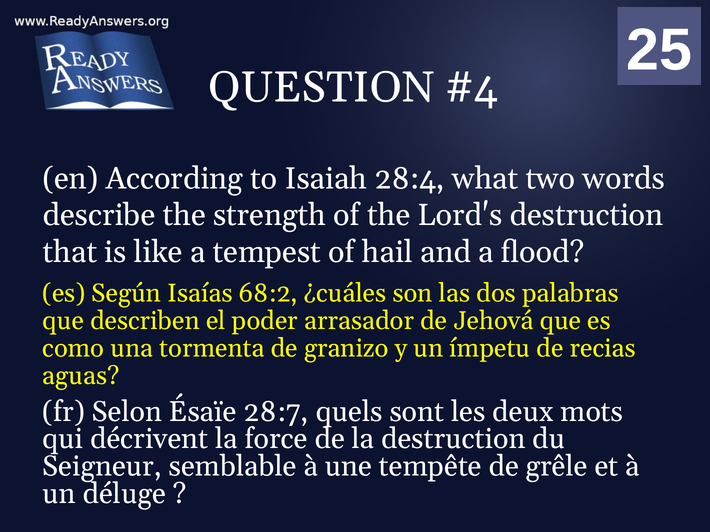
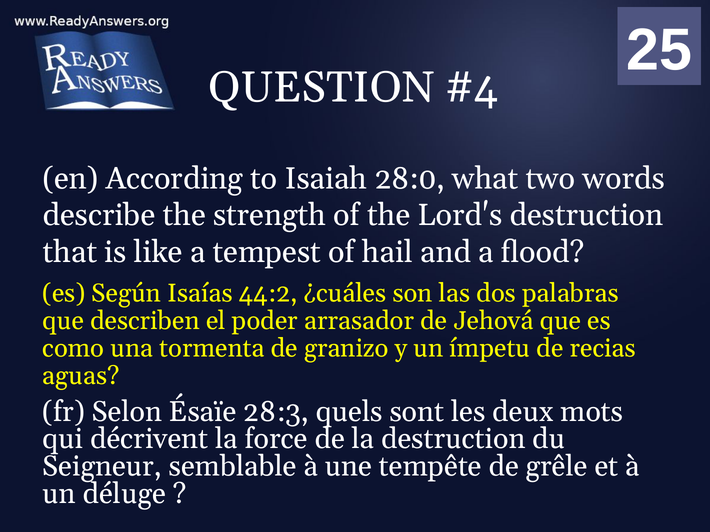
28:4: 28:4 -> 28:0
68:2: 68:2 -> 44:2
28:7: 28:7 -> 28:3
